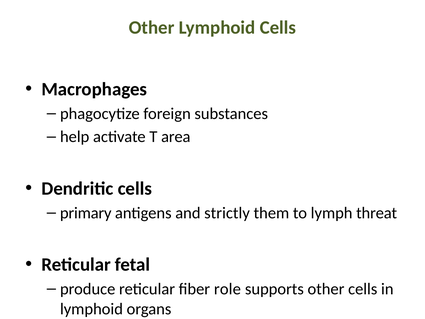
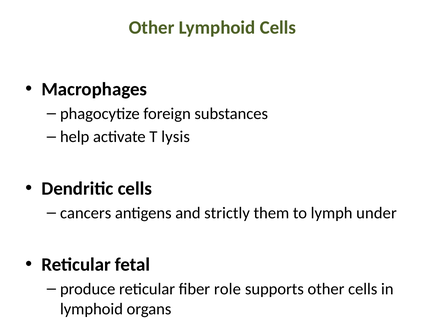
area: area -> lysis
primary: primary -> cancers
threat: threat -> under
